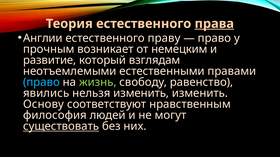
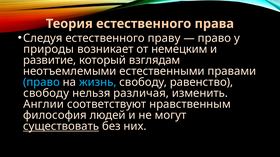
права underline: present -> none
Англии: Англии -> Следуя
прочным: прочным -> природы
жизнь colour: light green -> light blue
явились at (46, 93): явились -> свободу
нельзя изменить: изменить -> различая
Основу: Основу -> Англии
